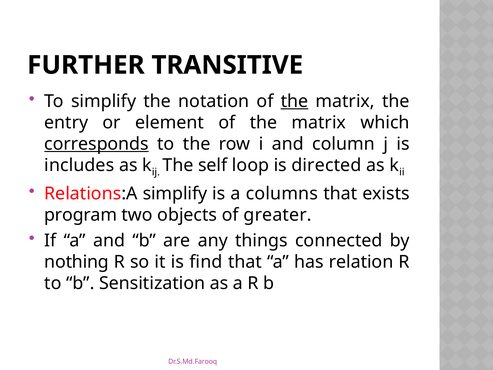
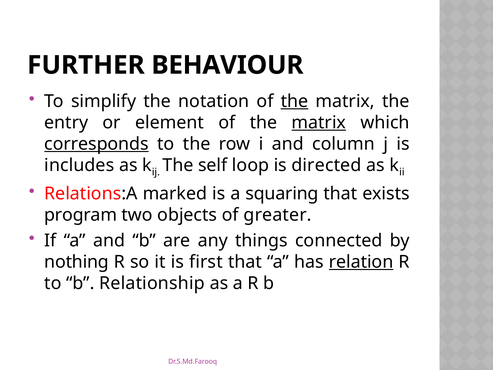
TRANSITIVE: TRANSITIVE -> BEHAVIOUR
matrix at (319, 122) underline: none -> present
Relations:A simplify: simplify -> marked
columns: columns -> squaring
find: find -> first
relation underline: none -> present
Sensitization: Sensitization -> Relationship
